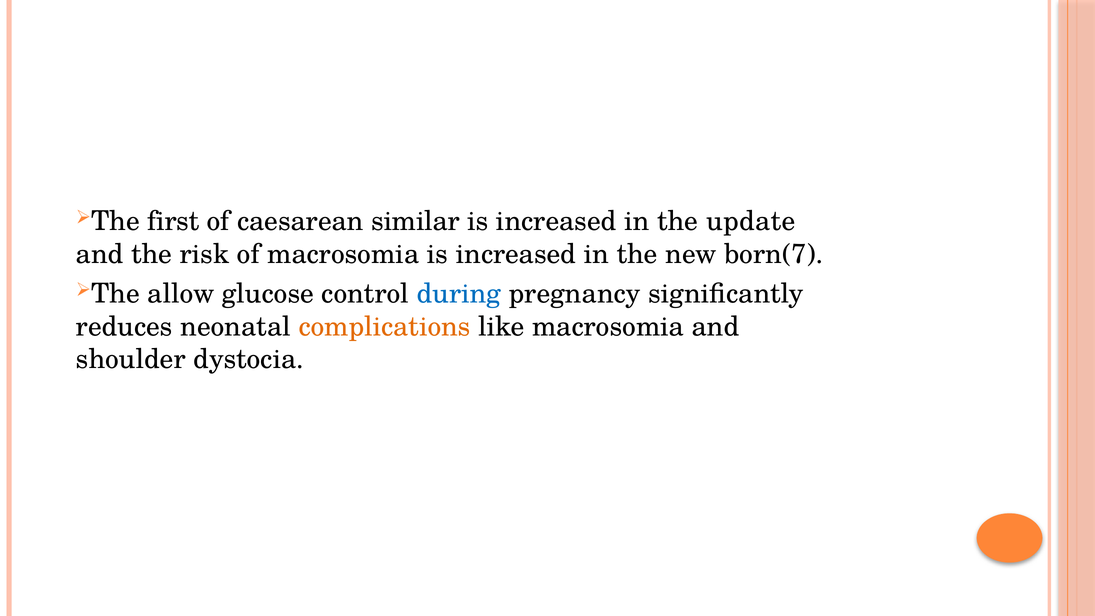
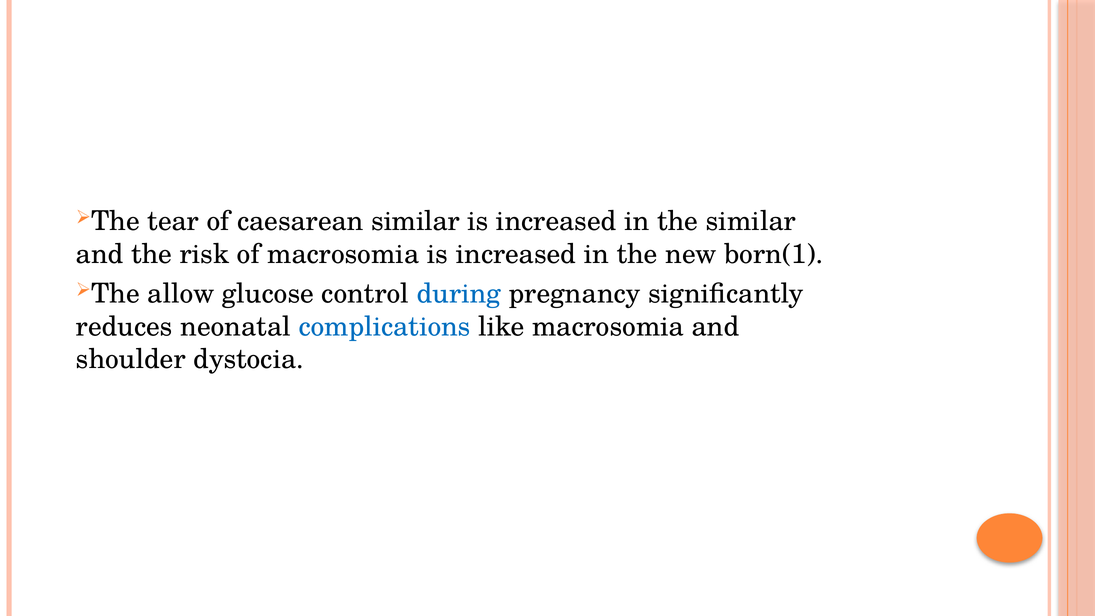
first: first -> tear
the update: update -> similar
born(7: born(7 -> born(1
complications colour: orange -> blue
